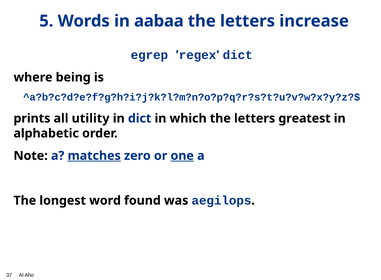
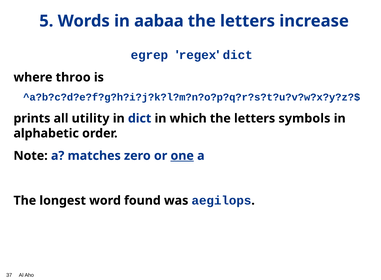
being: being -> throo
greatest: greatest -> symbols
matches underline: present -> none
